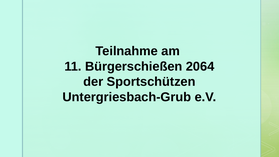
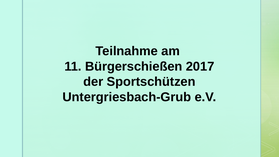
2064: 2064 -> 2017
